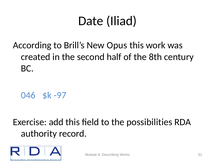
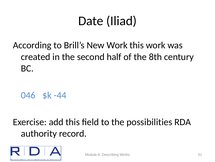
New Opus: Opus -> Work
-97: -97 -> -44
